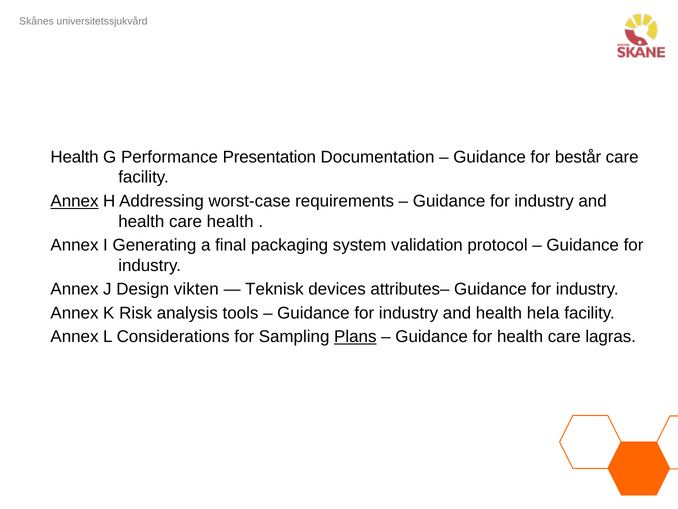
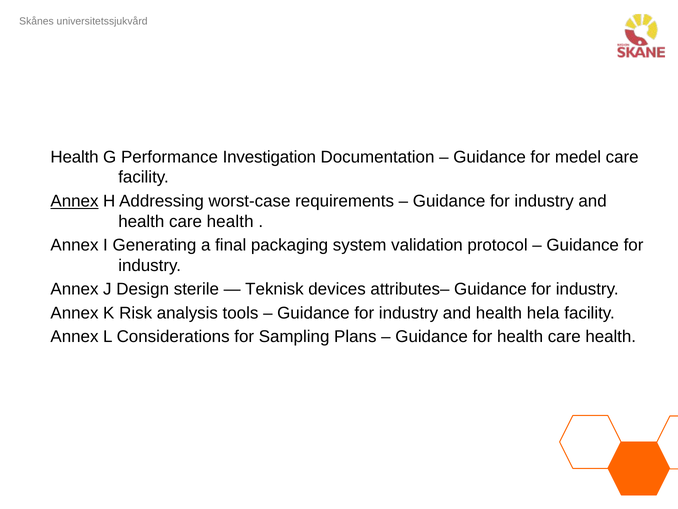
Presentation: Presentation -> Investigation
består: består -> medel
vikten: vikten -> sterile
Plans underline: present -> none
for health care lagras: lagras -> health
